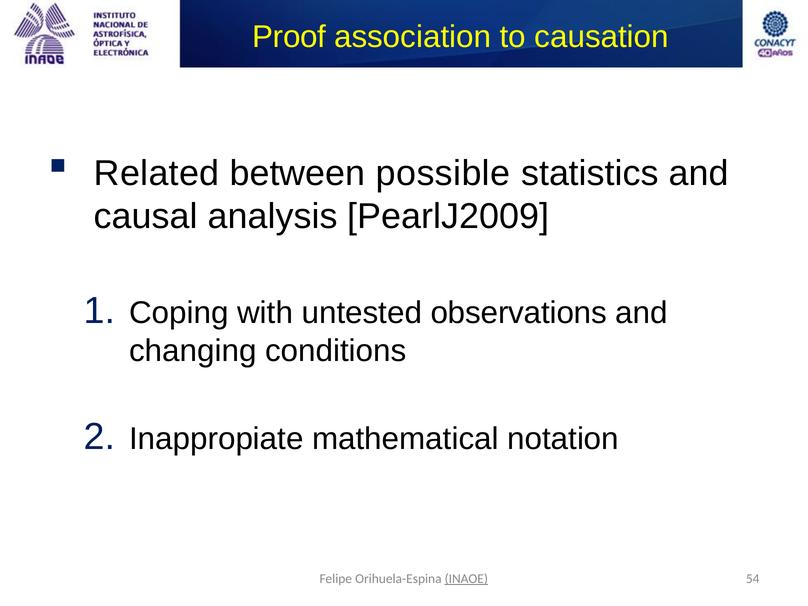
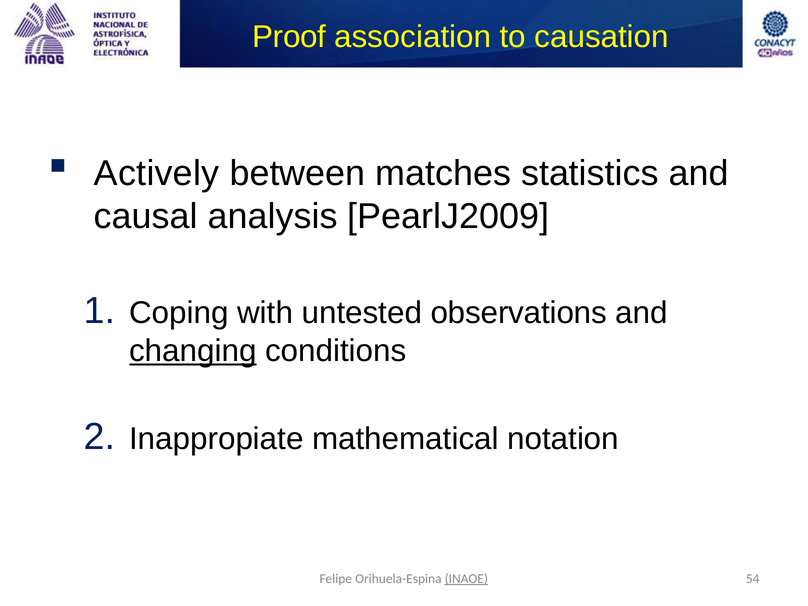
Related: Related -> Actively
possible: possible -> matches
changing underline: none -> present
